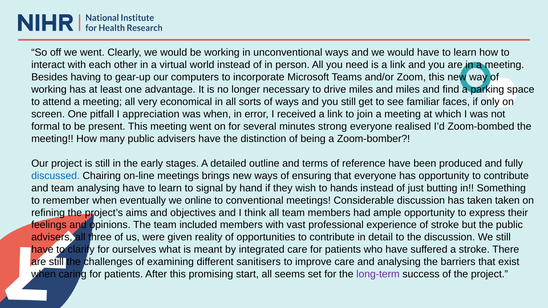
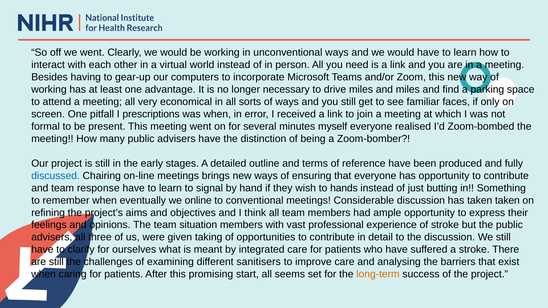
appreciation: appreciation -> prescriptions
strong: strong -> myself
team analysing: analysing -> response
included: included -> situation
reality: reality -> taking
long-term colour: purple -> orange
